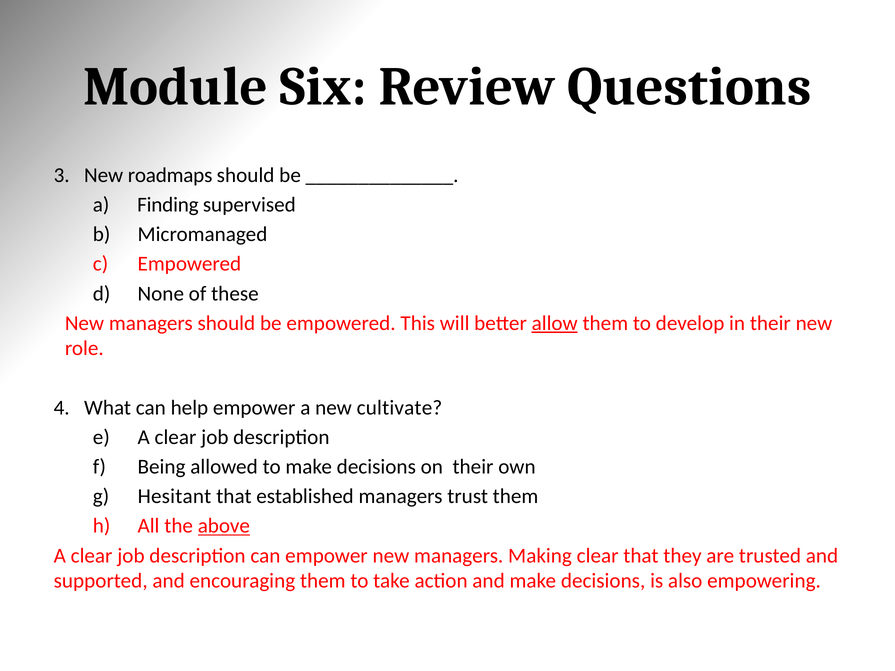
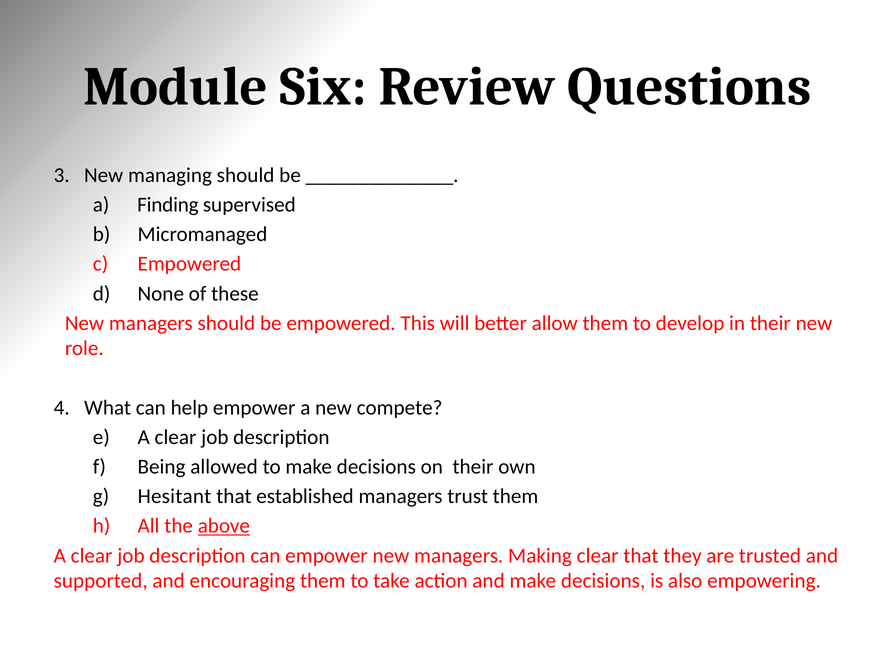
roadmaps: roadmaps -> managing
allow underline: present -> none
cultivate: cultivate -> compete
